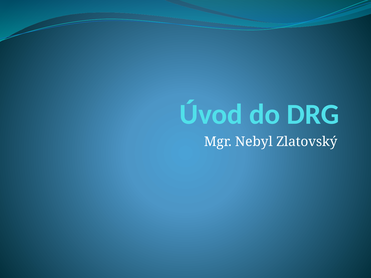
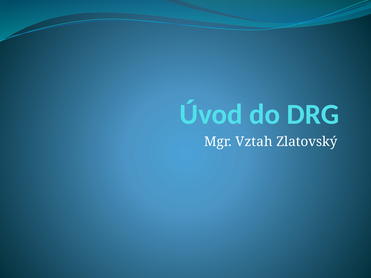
Nebyl: Nebyl -> Vztah
